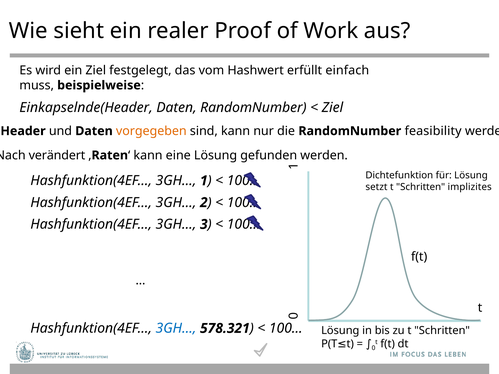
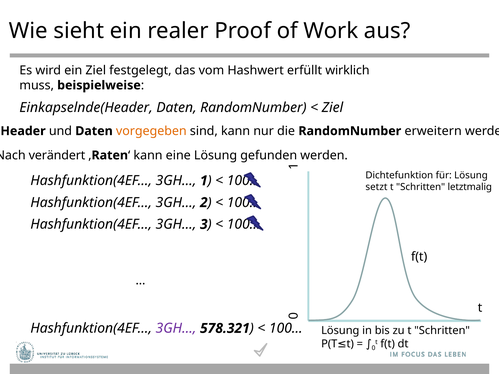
einfach: einfach -> wirklich
feasibility: feasibility -> erweitern
implizites: implizites -> letztmalig
3GH… at (176, 329) colour: blue -> purple
